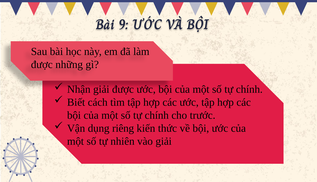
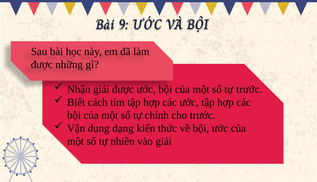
chính at (249, 89): chính -> trước
riêng: riêng -> dạng
